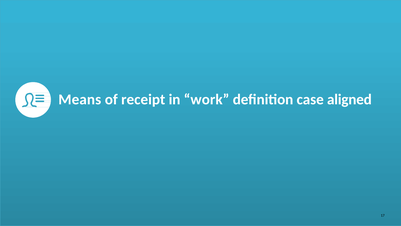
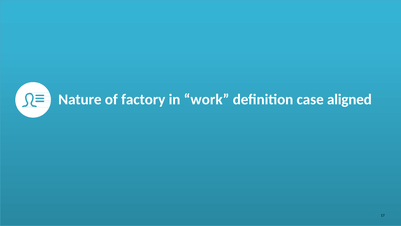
Means: Means -> Nature
receipt: receipt -> factory
